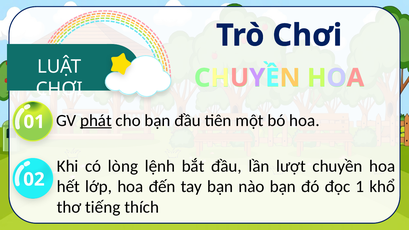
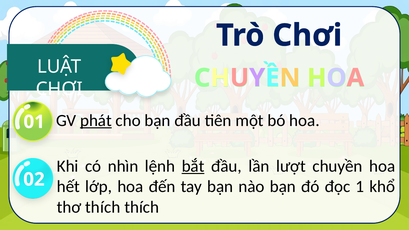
lòng: lòng -> nhìn
bắt underline: none -> present
thơ tiếng: tiếng -> thích
